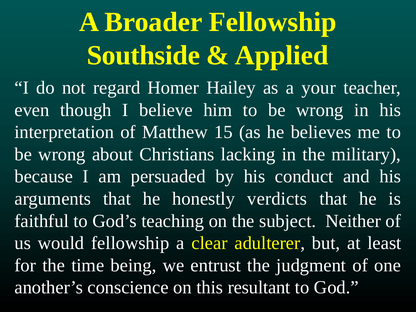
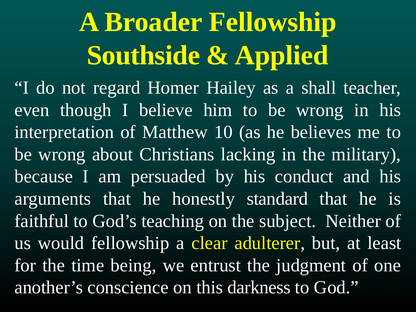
your: your -> shall
15: 15 -> 10
verdicts: verdicts -> standard
resultant: resultant -> darkness
